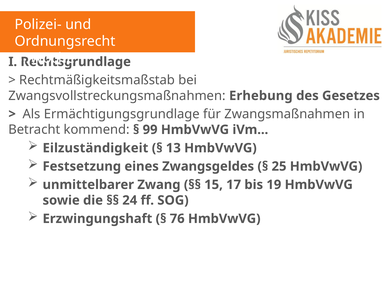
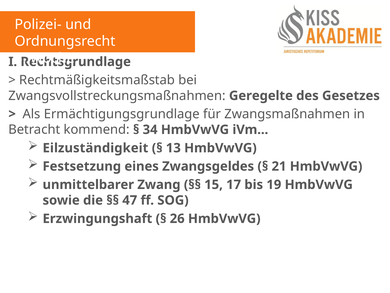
Erhebung: Erhebung -> Geregelte
99: 99 -> 34
25: 25 -> 21
24: 24 -> 47
76: 76 -> 26
